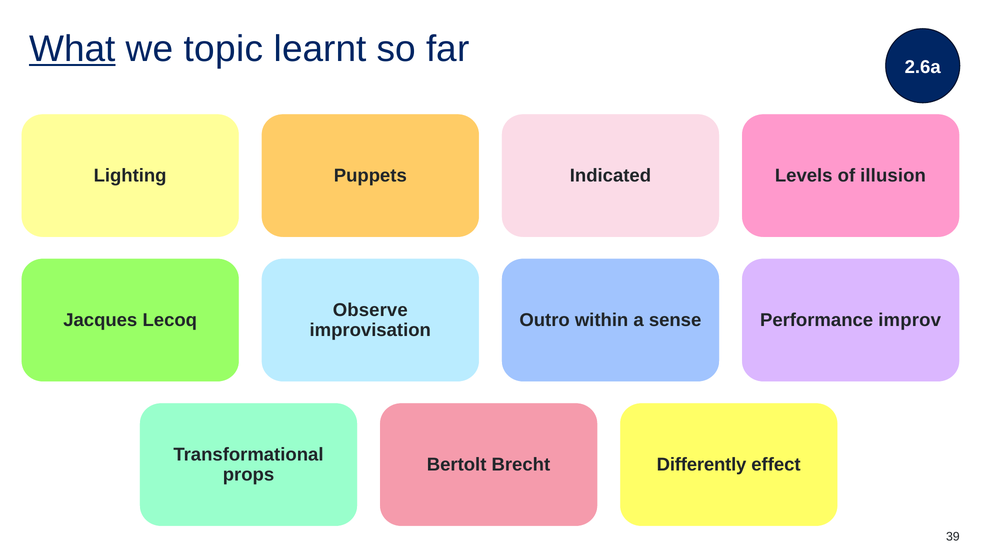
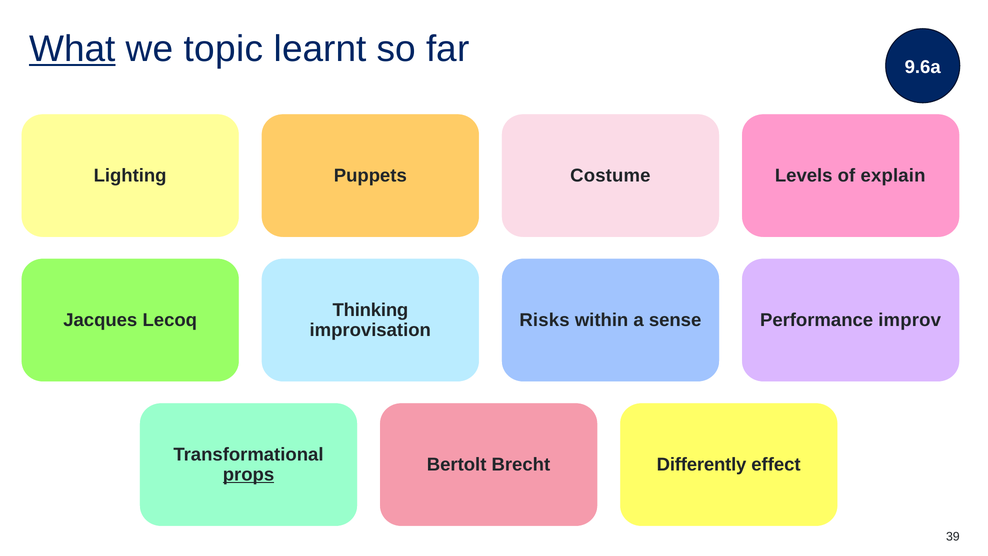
2.6a: 2.6a -> 9.6a
Indicated: Indicated -> Costume
illusion: illusion -> explain
Observe: Observe -> Thinking
Outro: Outro -> Risks
props underline: none -> present
